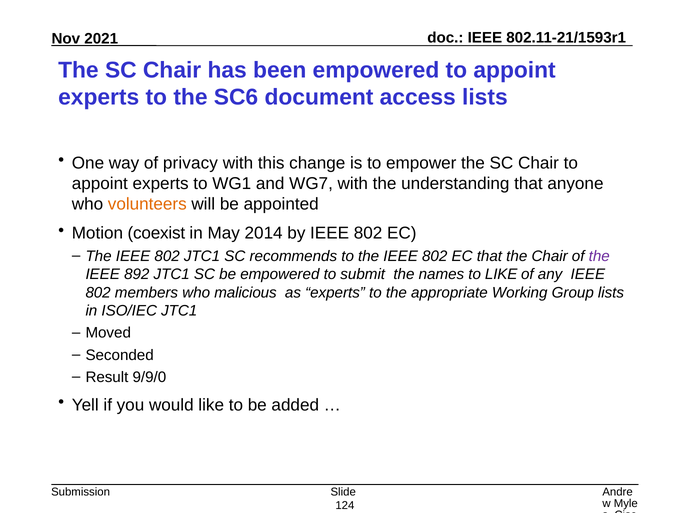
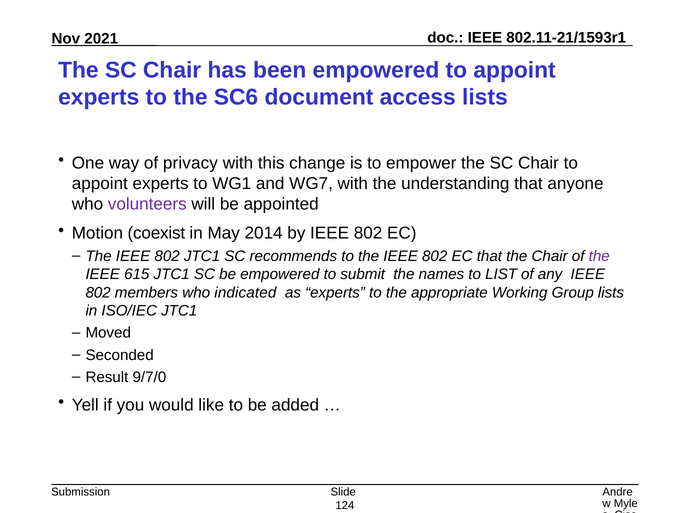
volunteers colour: orange -> purple
892: 892 -> 615
to LIKE: LIKE -> LIST
malicious: malicious -> indicated
9/9/0: 9/9/0 -> 9/7/0
